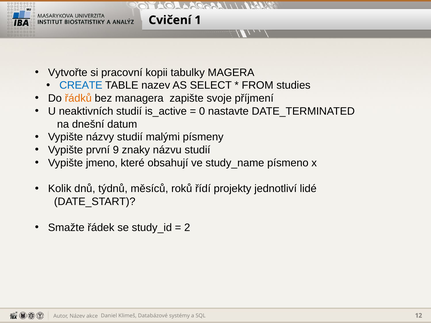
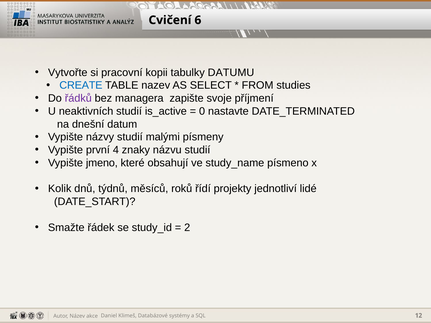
1: 1 -> 6
MAGERA: MAGERA -> DATUMU
řádků colour: orange -> purple
9: 9 -> 4
